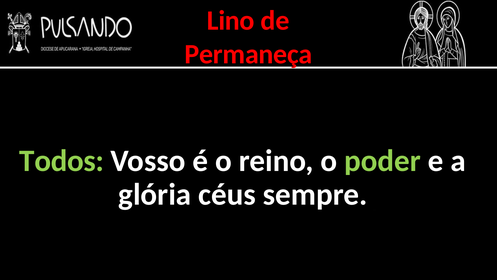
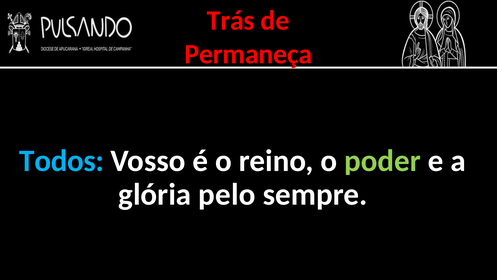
Lino: Lino -> Trás
Todos colour: light green -> light blue
céus: céus -> pelo
